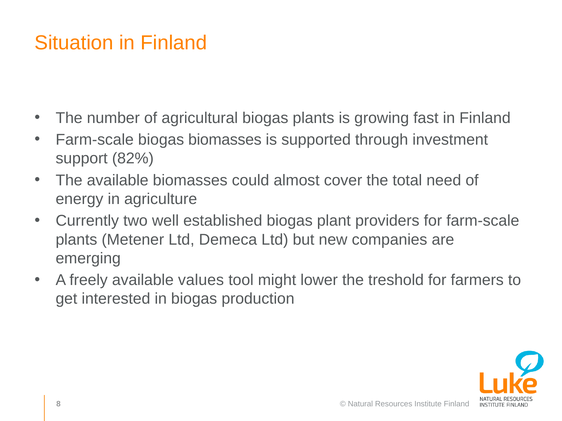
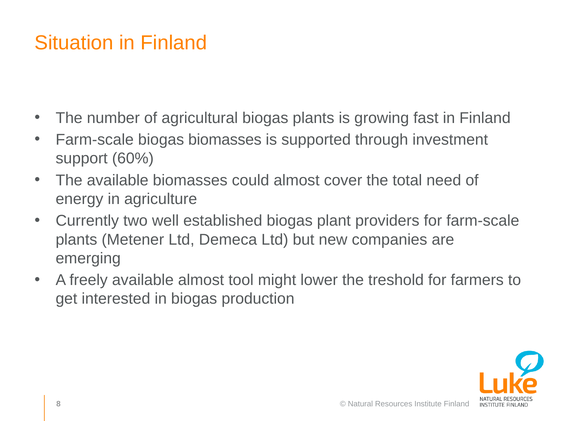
82%: 82% -> 60%
available values: values -> almost
